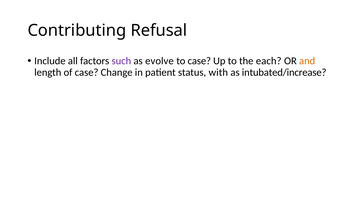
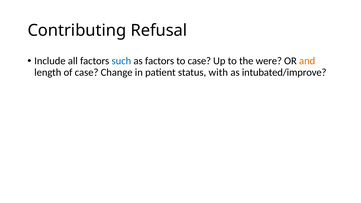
such colour: purple -> blue
as evolve: evolve -> factors
each: each -> were
intubated/increase: intubated/increase -> intubated/improve
